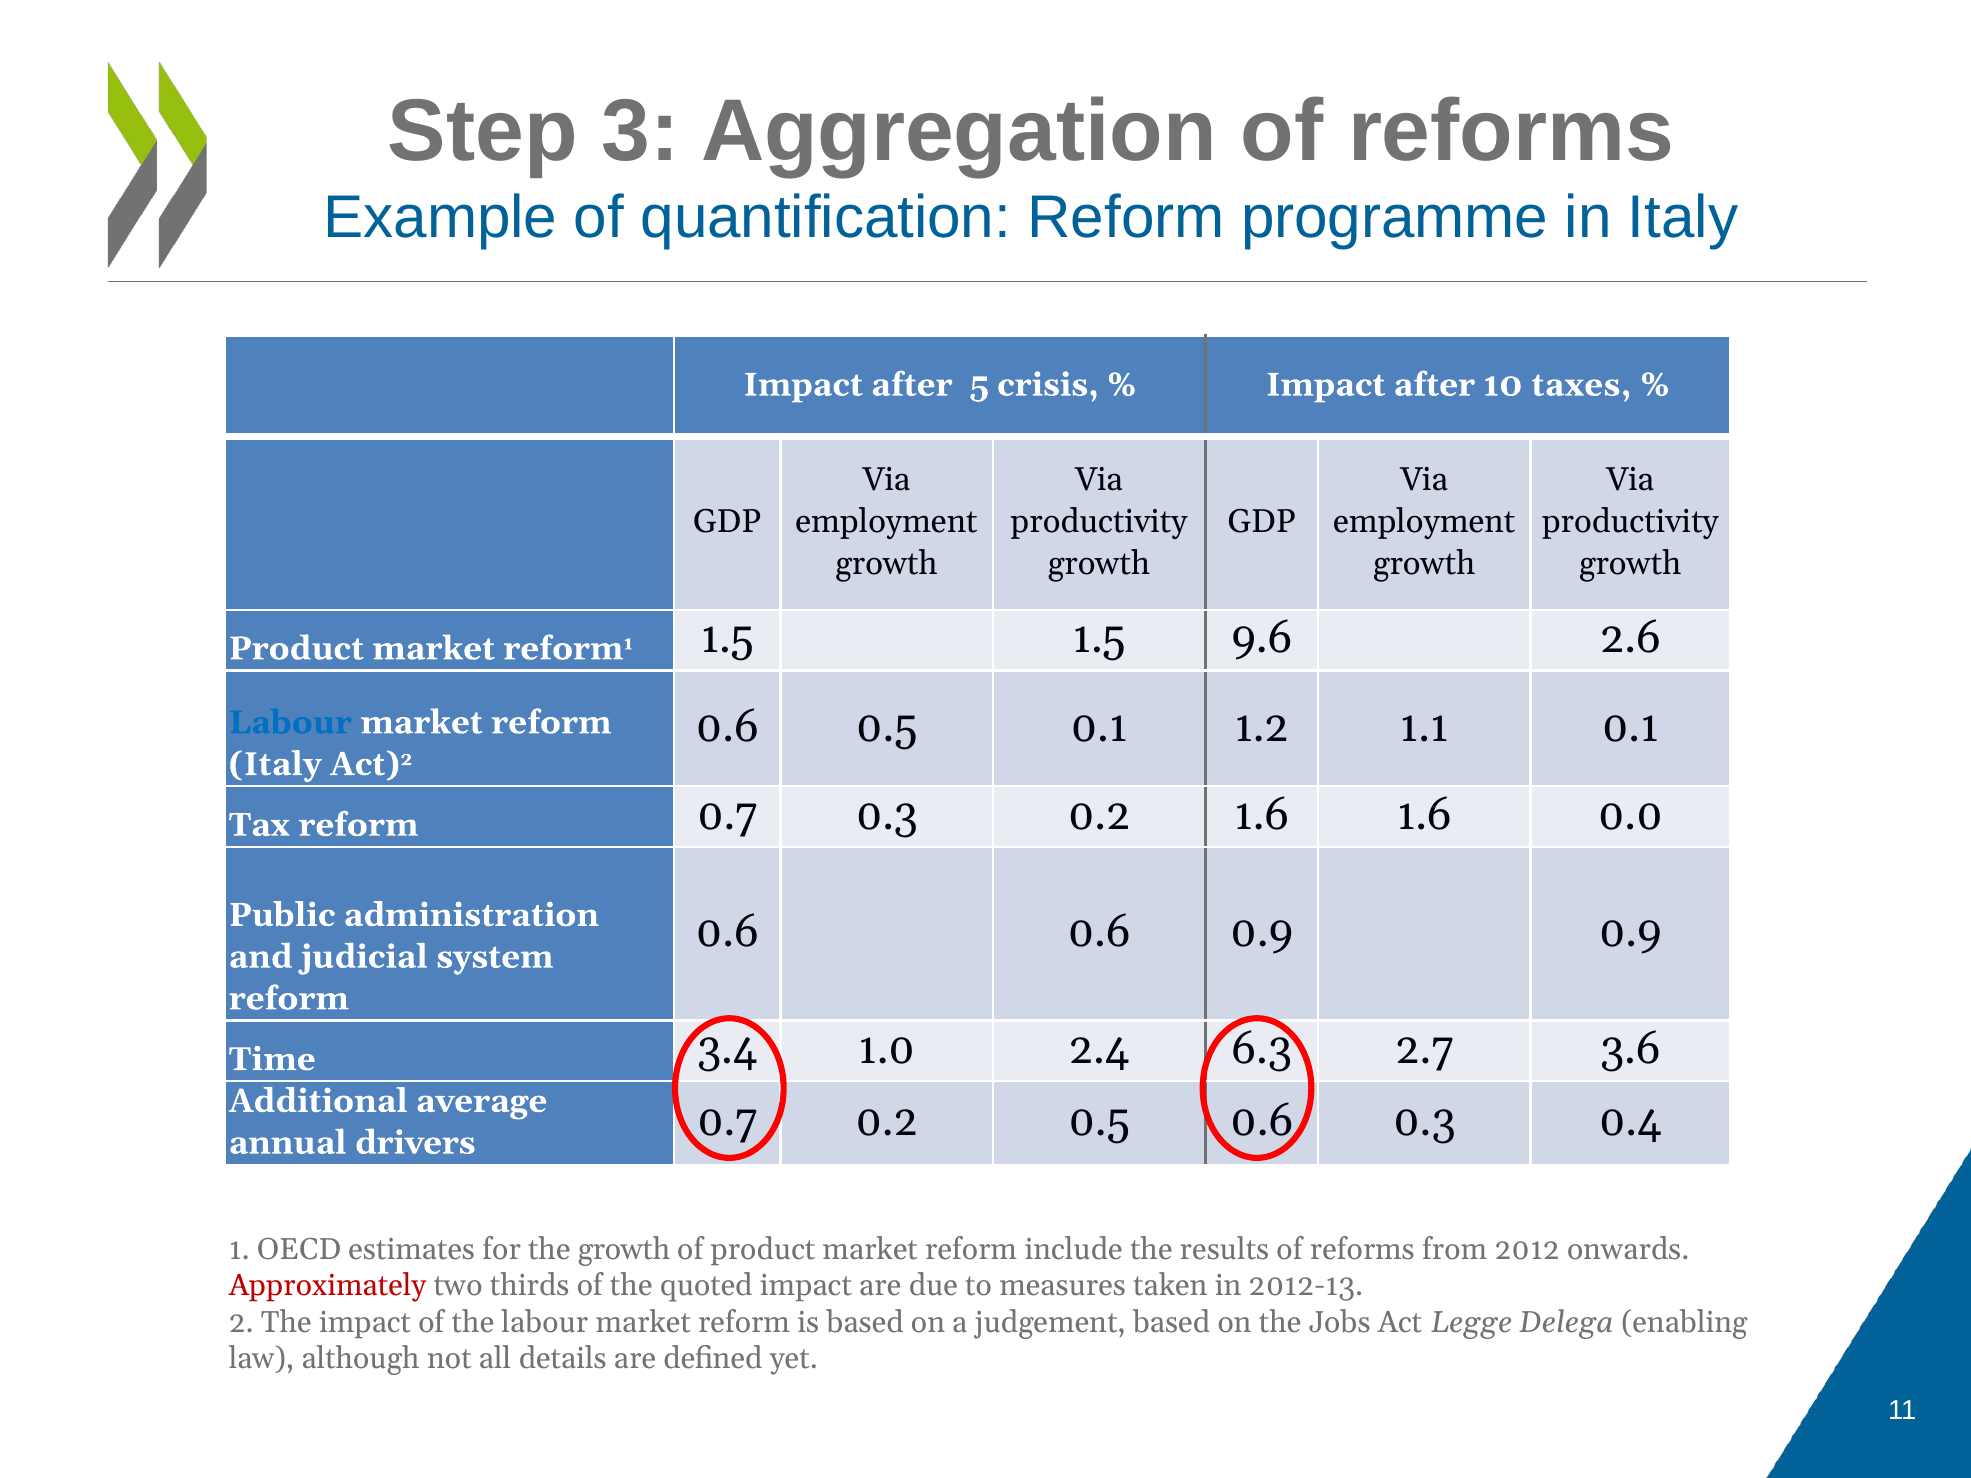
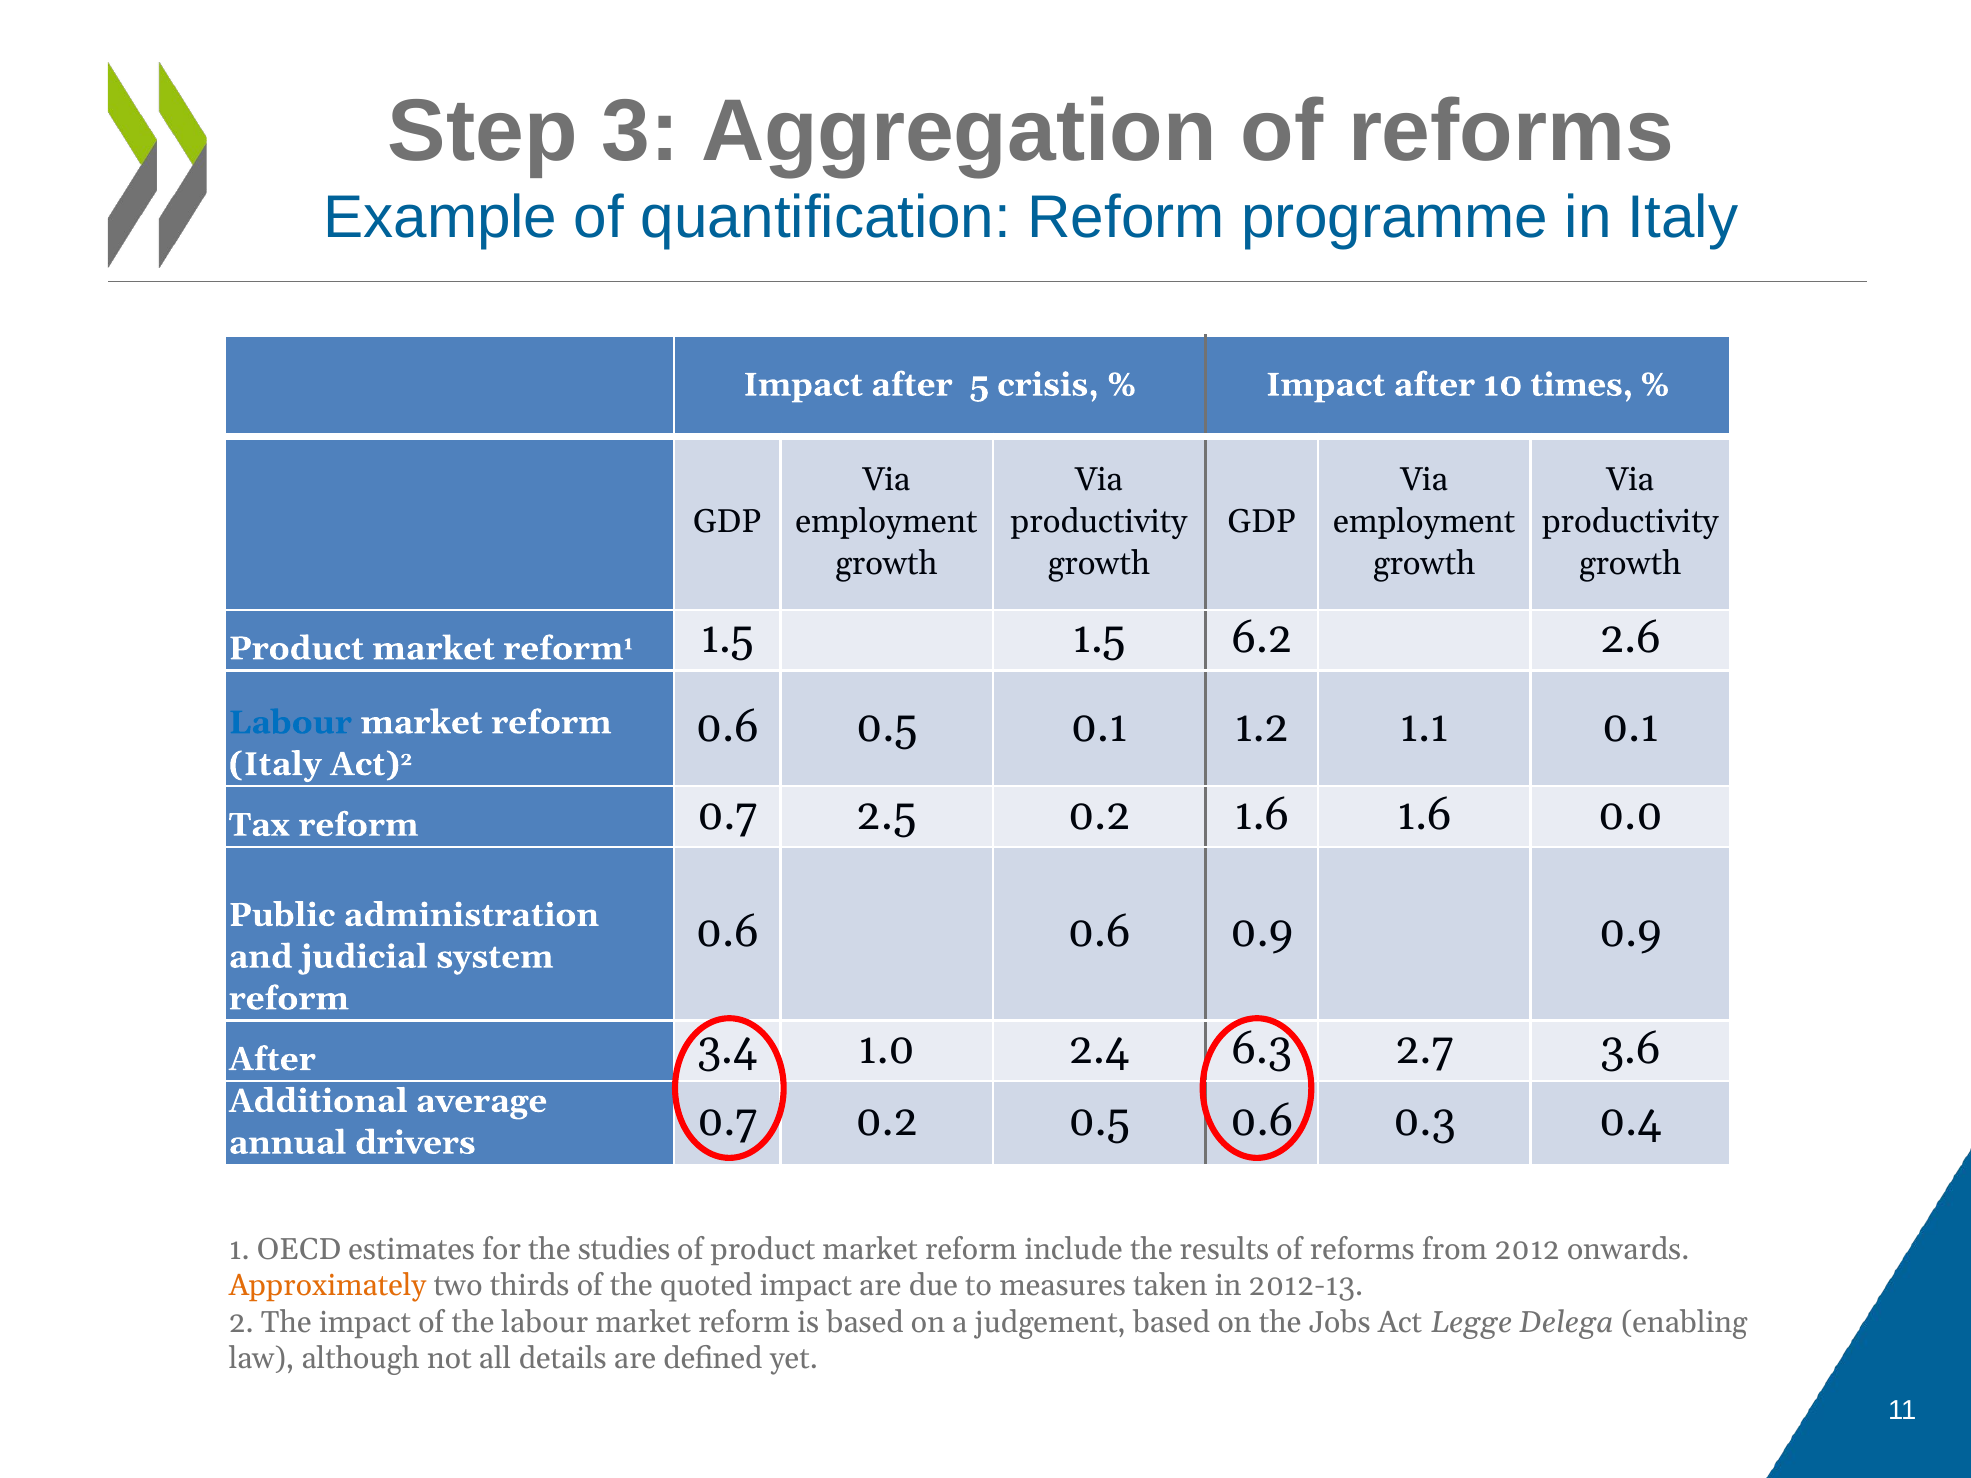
taxes: taxes -> times
9.6: 9.6 -> 6.2
0.7 0.3: 0.3 -> 2.5
Time at (272, 1059): Time -> After
the growth: growth -> studies
Approximately colour: red -> orange
